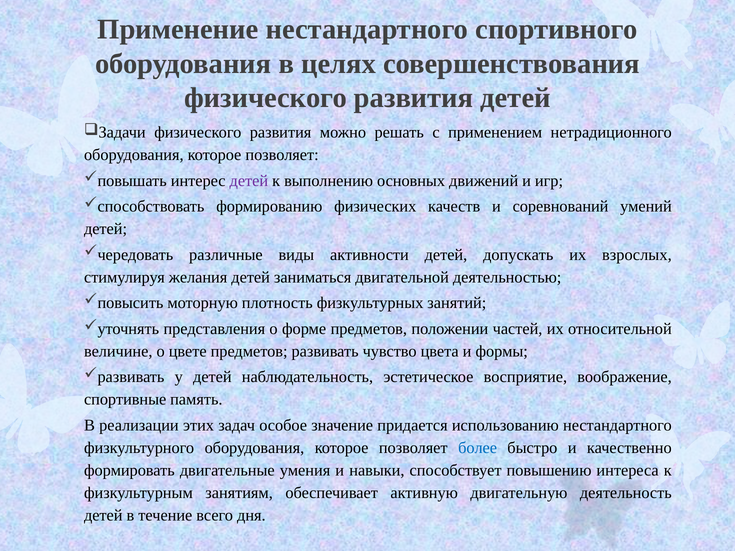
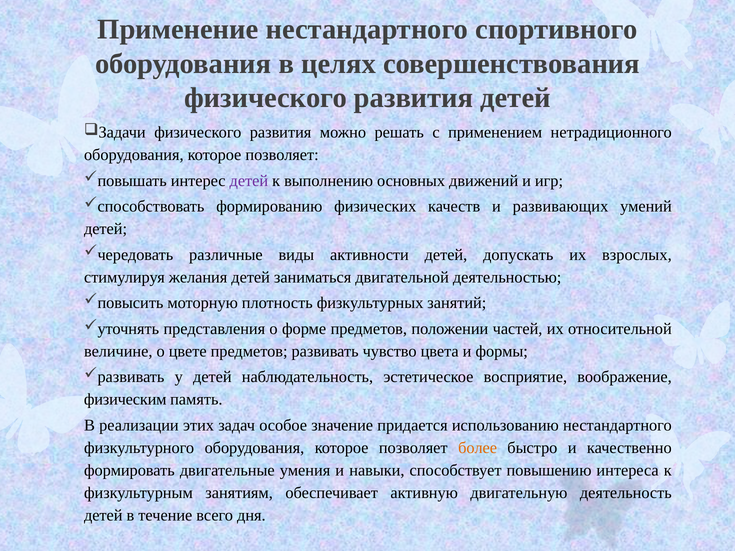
соревнований: соревнований -> развивающих
спортивные: спортивные -> физическим
более colour: blue -> orange
